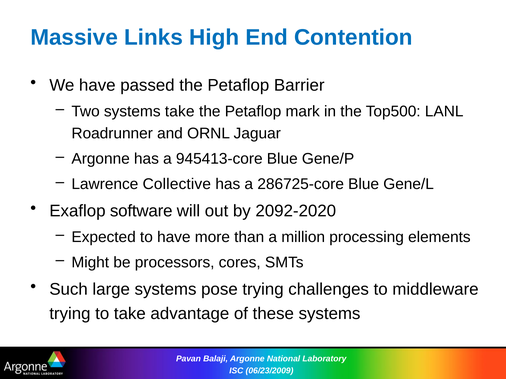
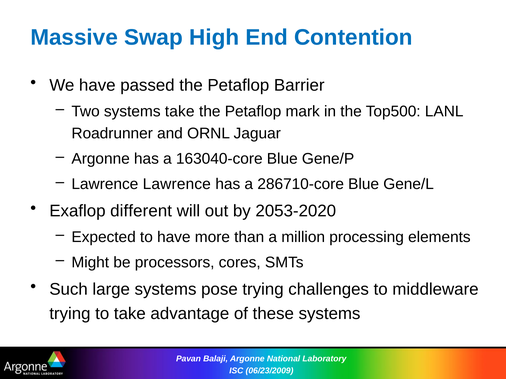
Links: Links -> Swap
945413-core: 945413-core -> 163040-core
Lawrence Collective: Collective -> Lawrence
286725-core: 286725-core -> 286710-core
software: software -> different
2092-2020: 2092-2020 -> 2053-2020
